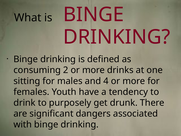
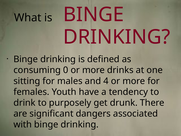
2: 2 -> 0
